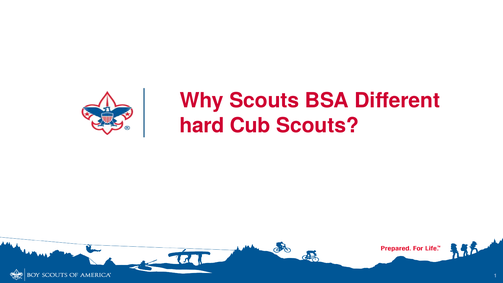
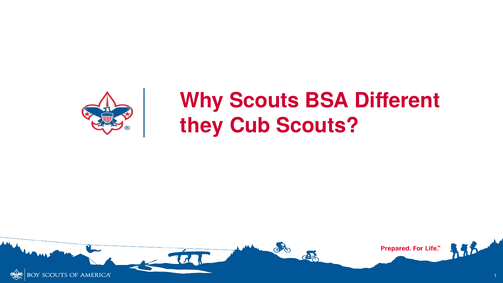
hard: hard -> they
